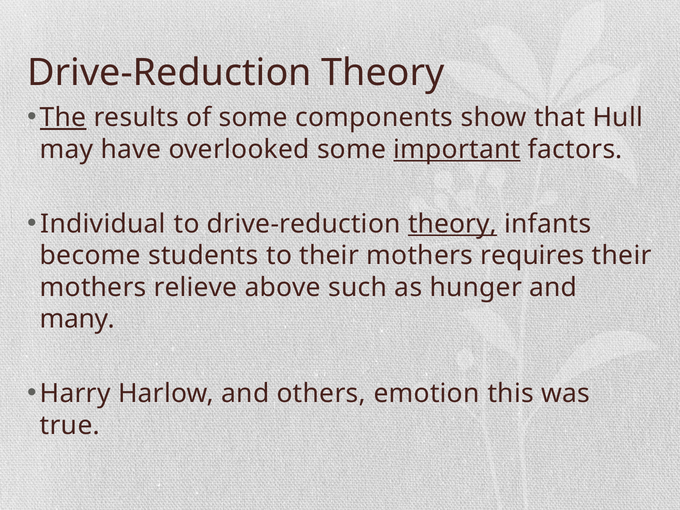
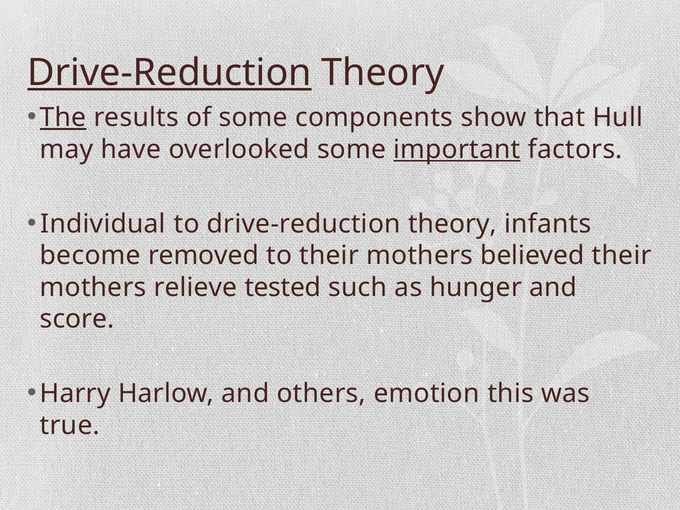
Drive-Reduction at (170, 73) underline: none -> present
theory at (452, 224) underline: present -> none
students: students -> removed
requires: requires -> believed
above: above -> tested
many: many -> score
